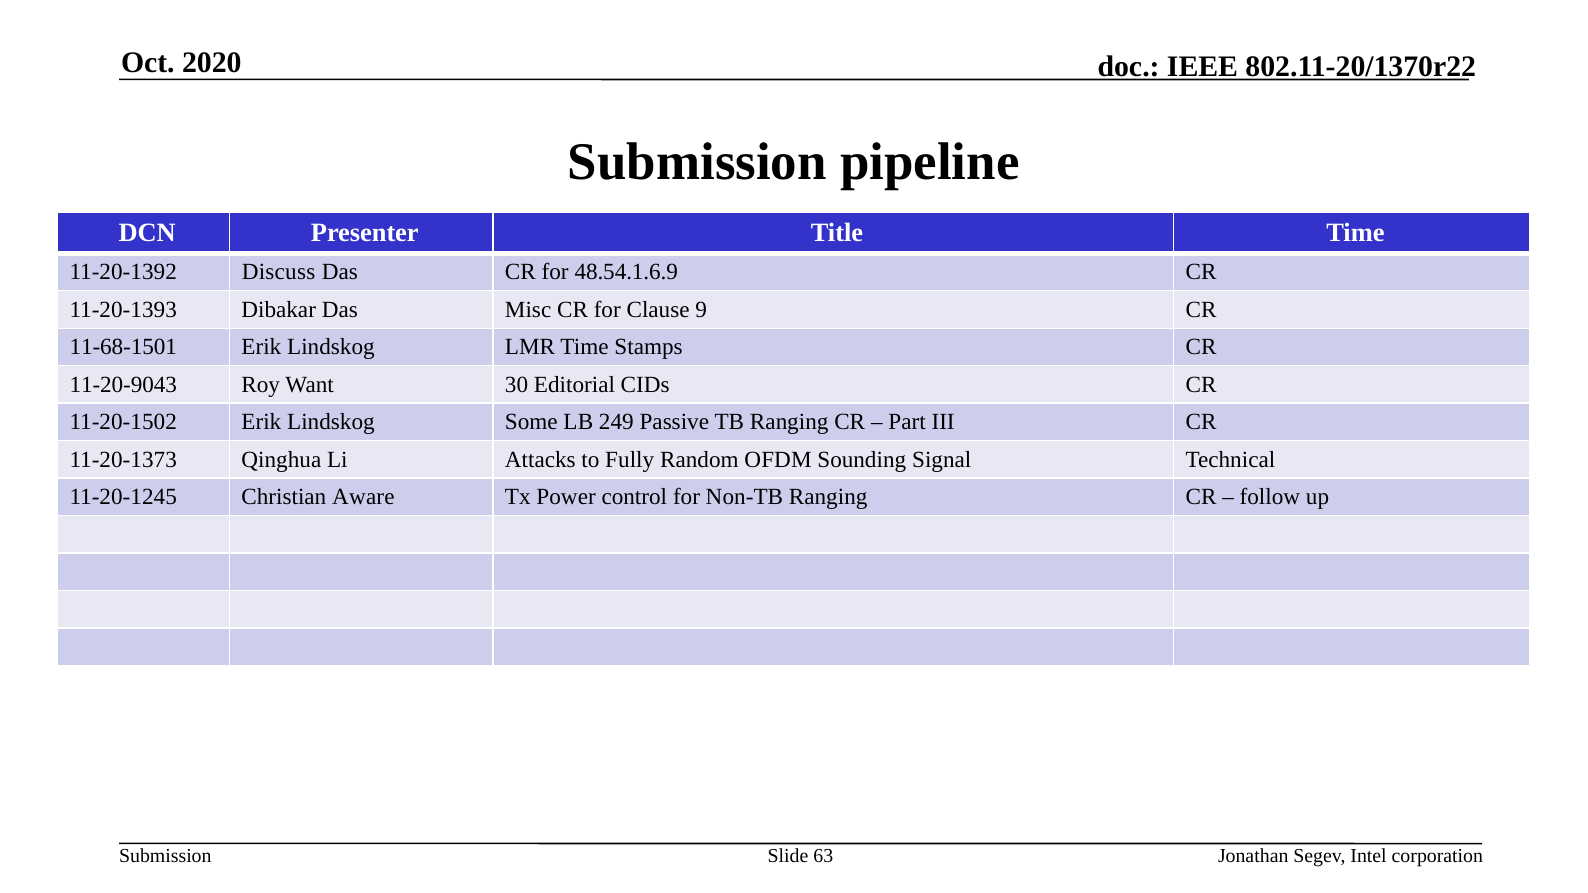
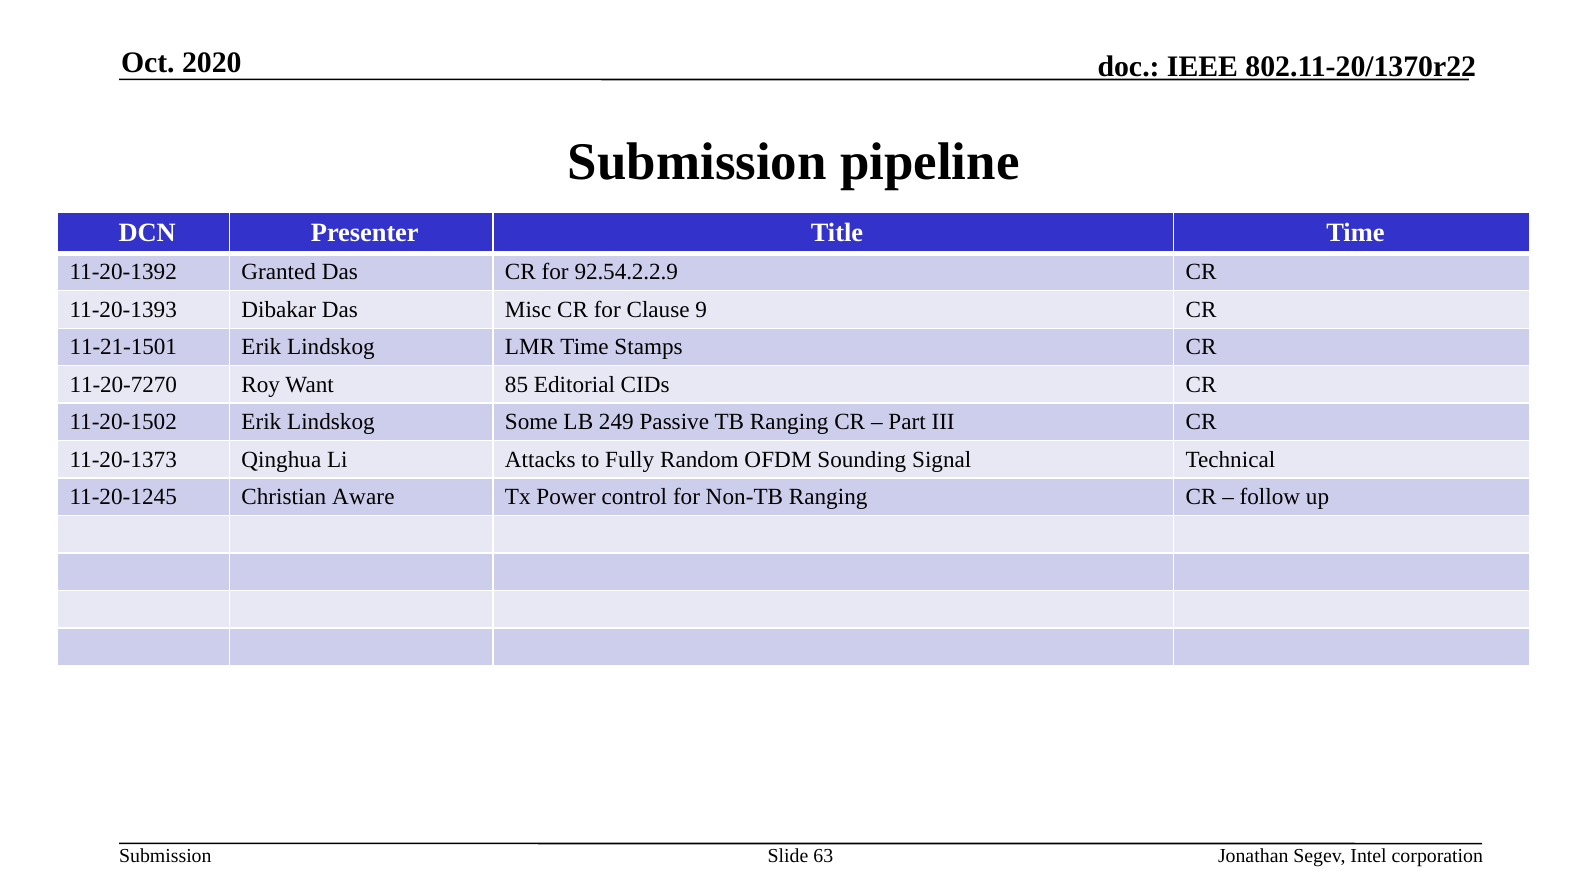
Discuss: Discuss -> Granted
48.54.1.6.9: 48.54.1.6.9 -> 92.54.2.2.9
11-68-1501: 11-68-1501 -> 11-21-1501
11-20-9043: 11-20-9043 -> 11-20-7270
30: 30 -> 85
